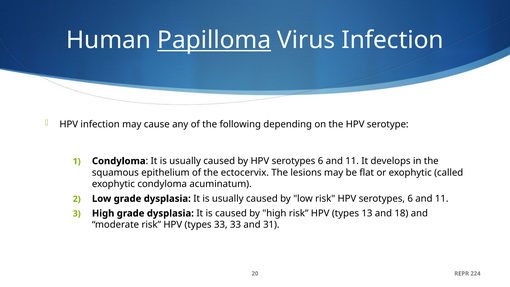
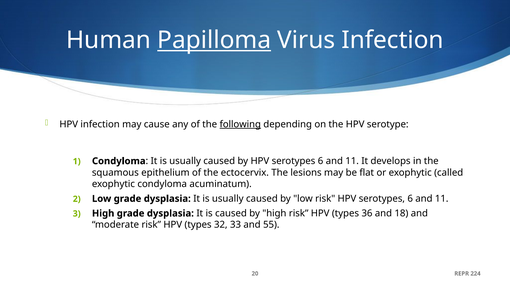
following underline: none -> present
13: 13 -> 36
types 33: 33 -> 32
31: 31 -> 55
